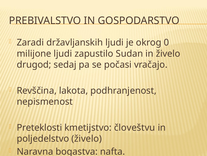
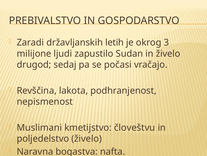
državljanskih ljudi: ljudi -> letih
0: 0 -> 3
Preteklosti: Preteklosti -> Muslimani
